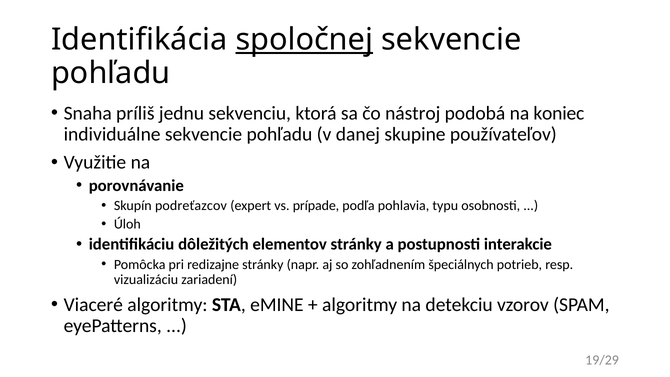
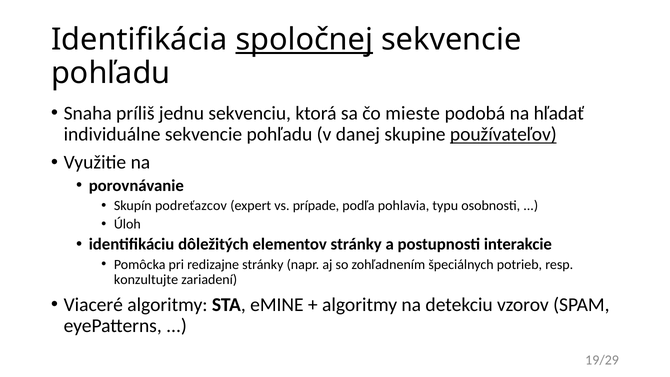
nástroj: nástroj -> mieste
koniec: koniec -> hľadať
používateľov underline: none -> present
vizualizáciu: vizualizáciu -> konzultujte
